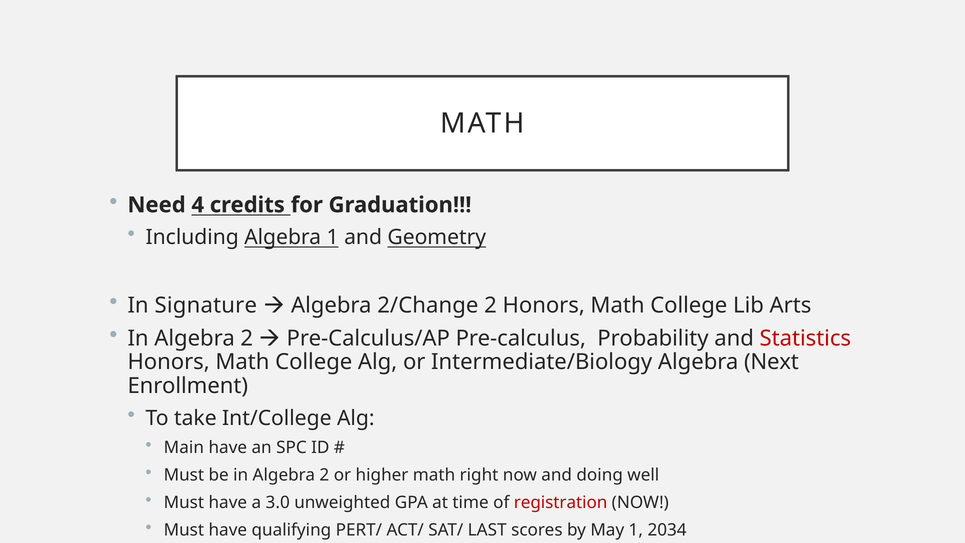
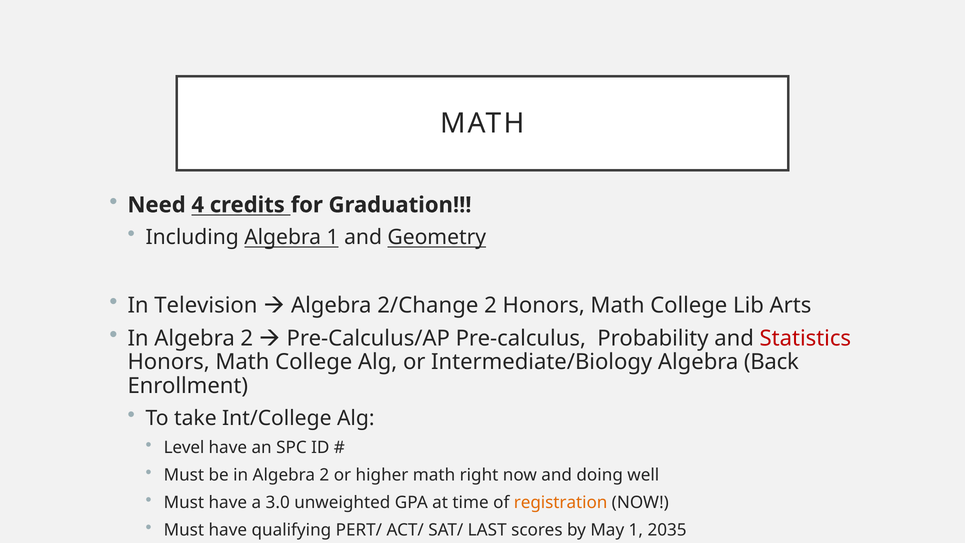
Signature: Signature -> Television
Next: Next -> Back
Main: Main -> Level
registration colour: red -> orange
2034: 2034 -> 2035
